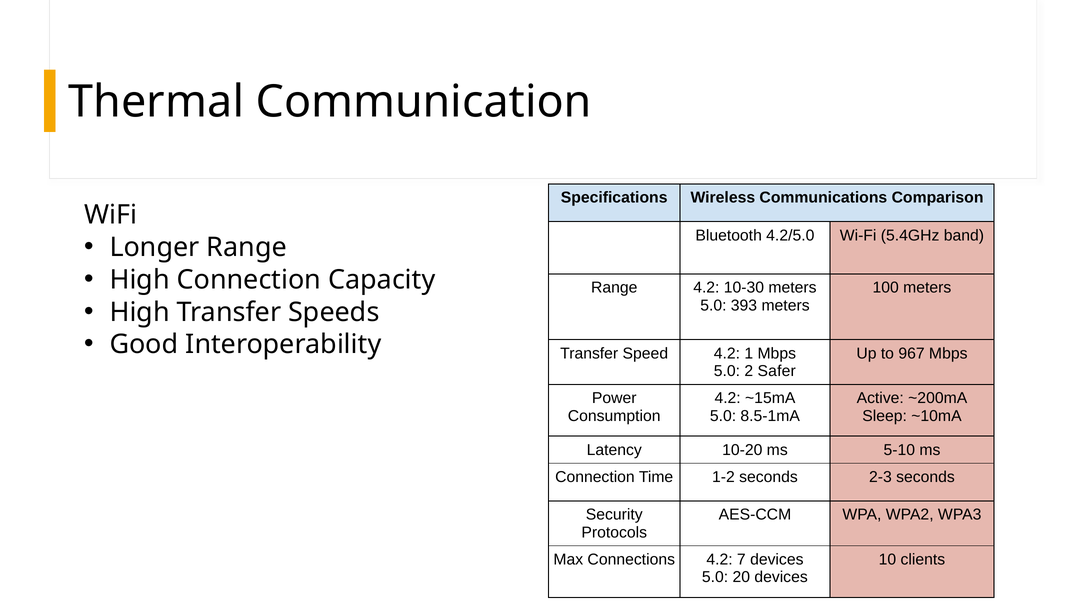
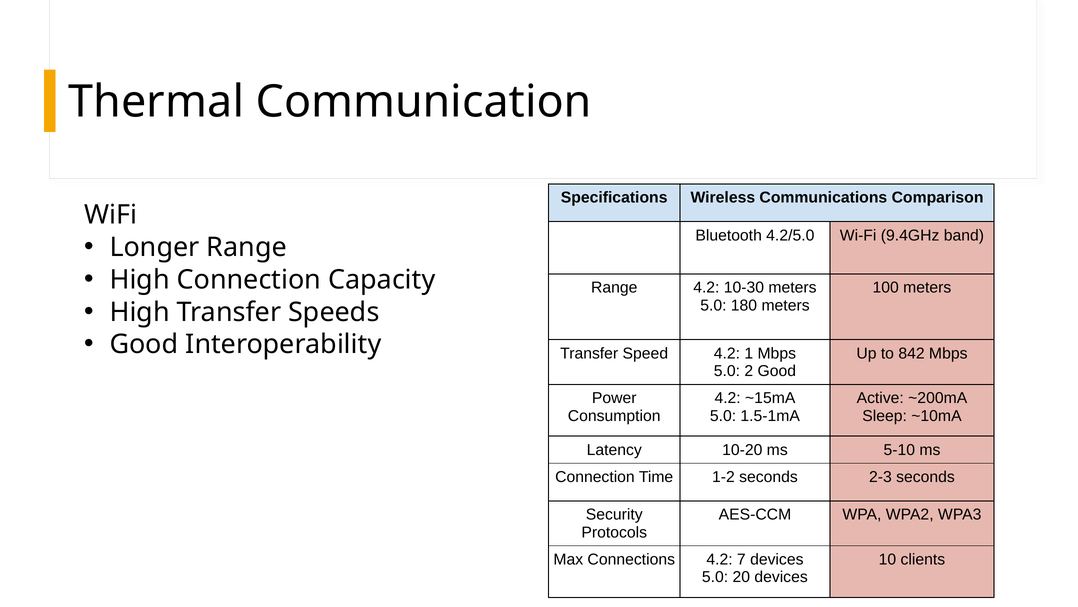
5.4GHz: 5.4GHz -> 9.4GHz
393: 393 -> 180
967: 967 -> 842
2 Safer: Safer -> Good
8.5-1mA: 8.5-1mA -> 1.5-1mA
